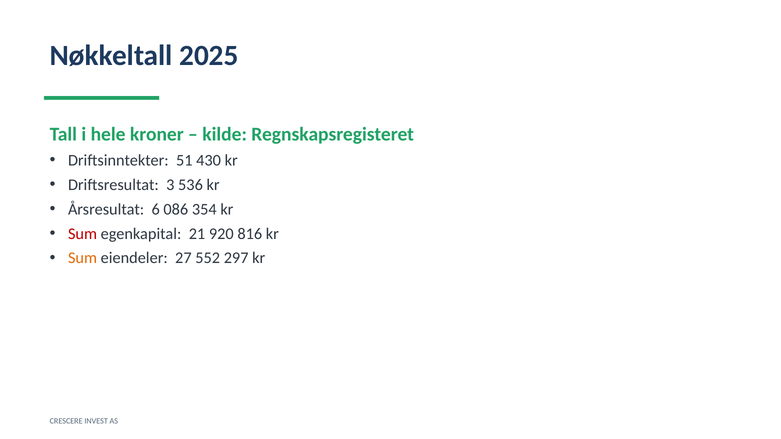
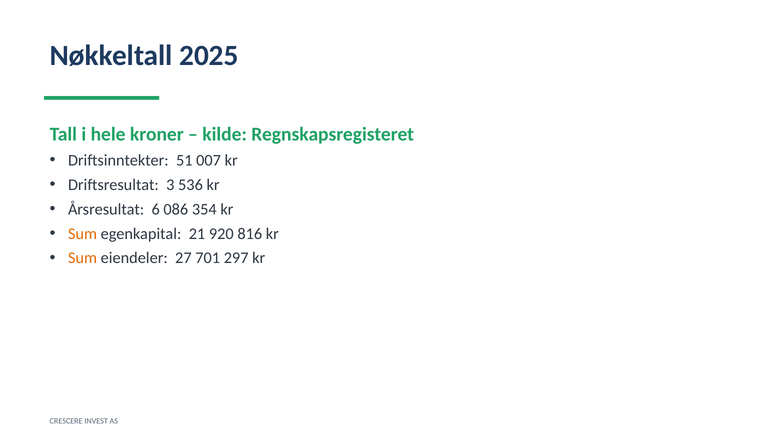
430: 430 -> 007
Sum at (83, 234) colour: red -> orange
552: 552 -> 701
